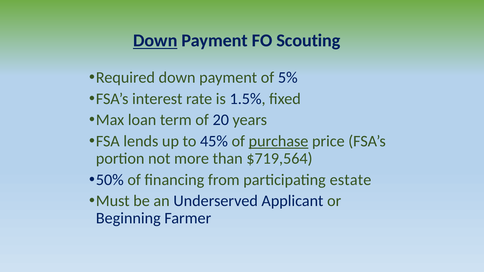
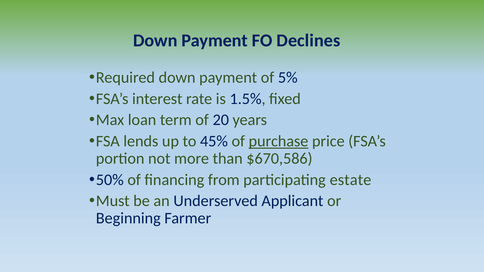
Down at (155, 41) underline: present -> none
Scouting: Scouting -> Declines
$719,564: $719,564 -> $670,586
